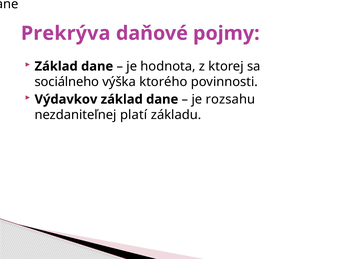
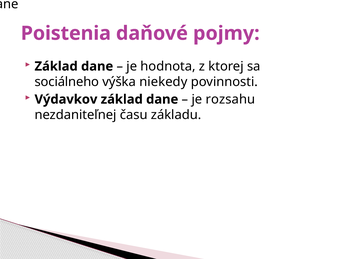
Prekrýva: Prekrýva -> Poistenia
ktorého: ktorého -> niekedy
platí: platí -> času
